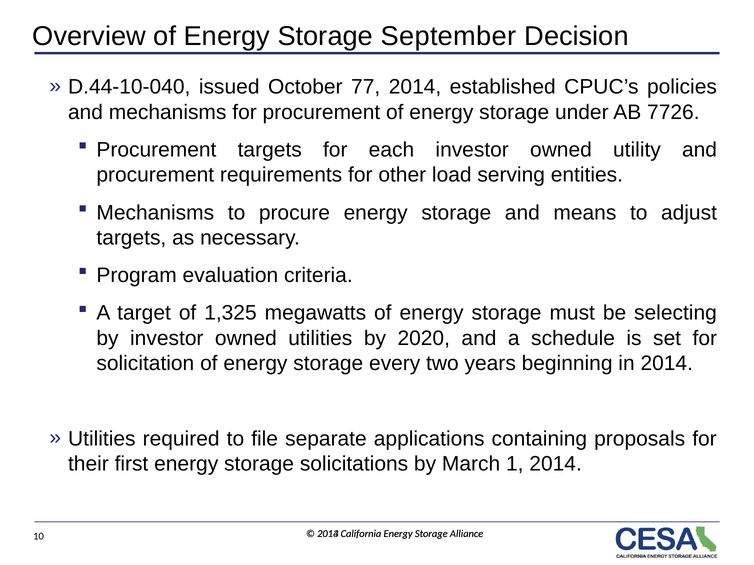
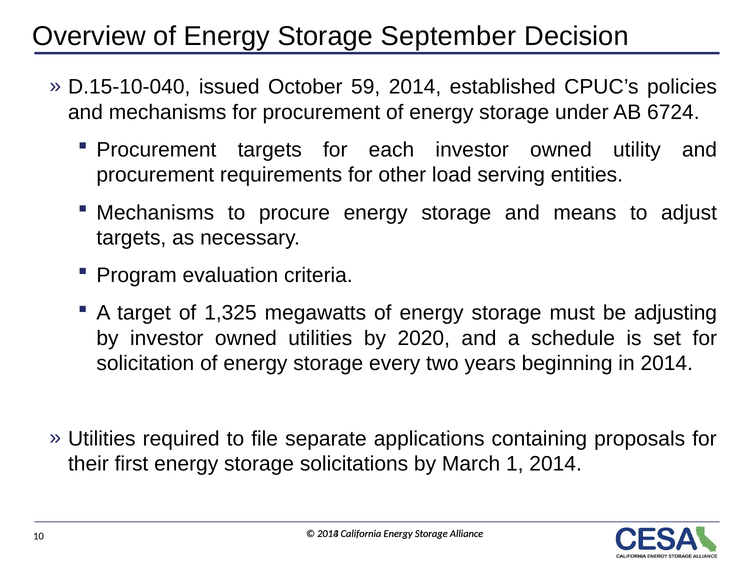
D.44-10-040: D.44-10-040 -> D.15-10-040
77: 77 -> 59
7726: 7726 -> 6724
selecting: selecting -> adjusting
